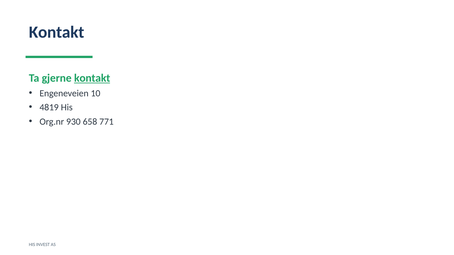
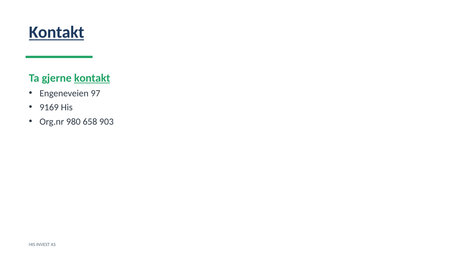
Kontakt at (57, 32) underline: none -> present
10: 10 -> 97
4819: 4819 -> 9169
930: 930 -> 980
771: 771 -> 903
